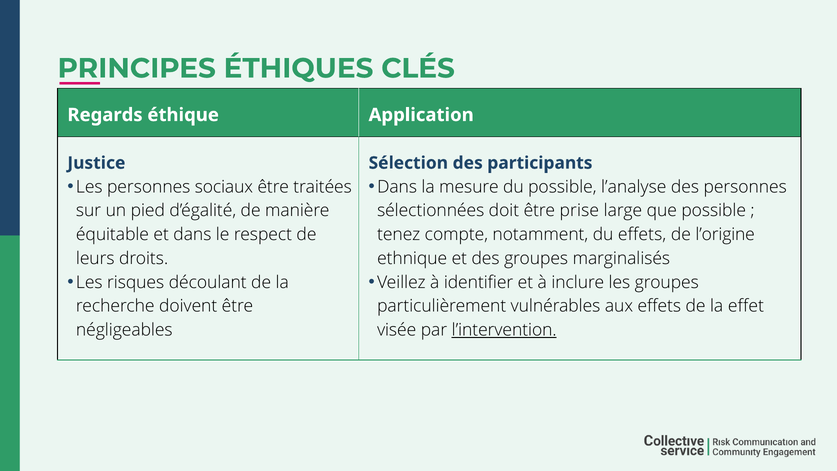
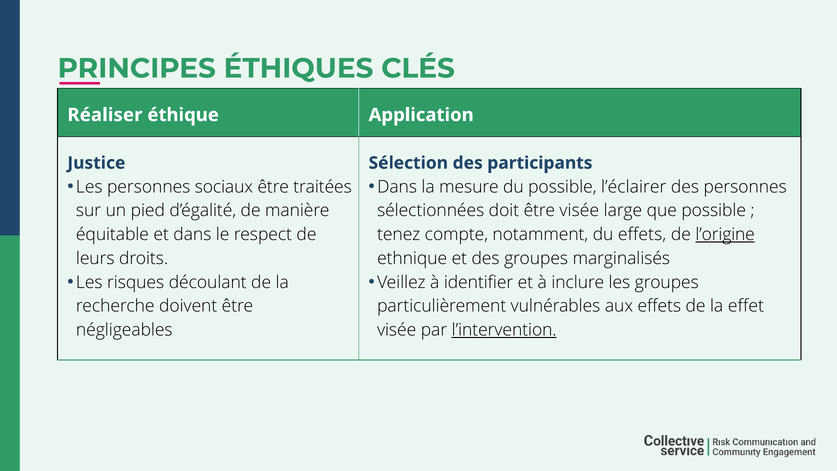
Regards: Regards -> Réaliser
l’analyse: l’analyse -> l’éclairer
être prise: prise -> visée
l’origine underline: none -> present
